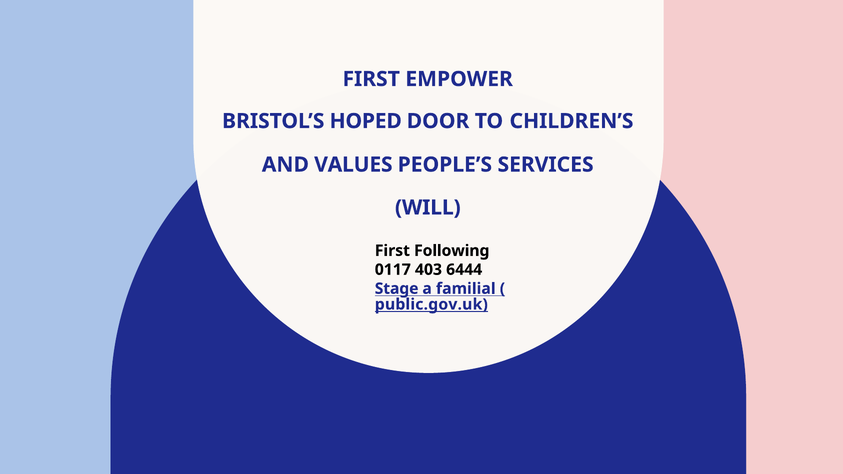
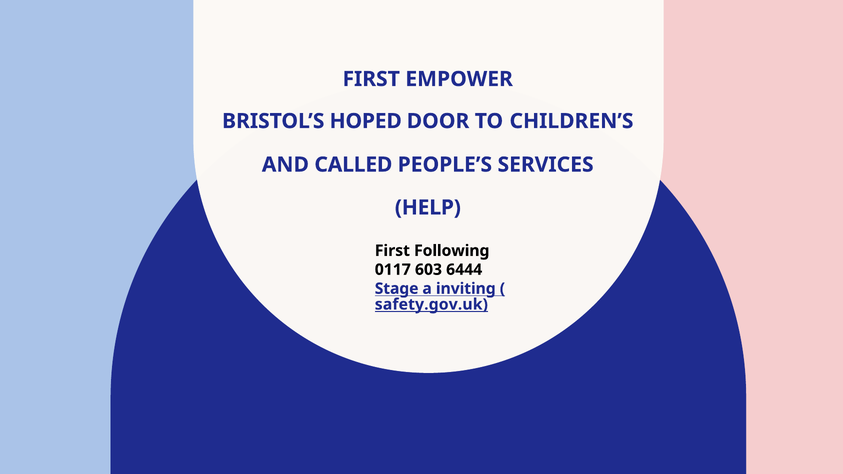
VALUES: VALUES -> CALLED
WILL: WILL -> HELP
403: 403 -> 603
familial: familial -> inviting
public.gov.uk: public.gov.uk -> safety.gov.uk
